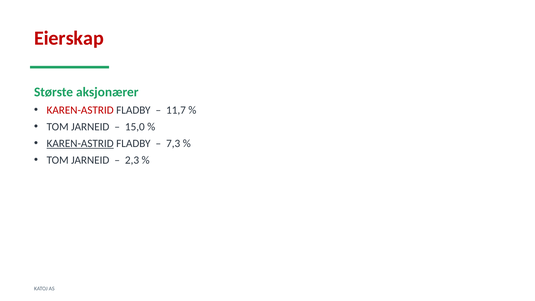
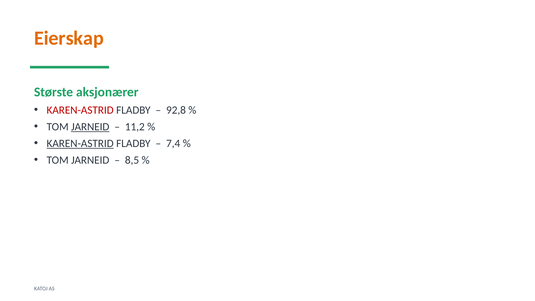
Eierskap colour: red -> orange
11,7: 11,7 -> 92,8
JARNEID at (90, 127) underline: none -> present
15,0: 15,0 -> 11,2
7,3: 7,3 -> 7,4
2,3: 2,3 -> 8,5
